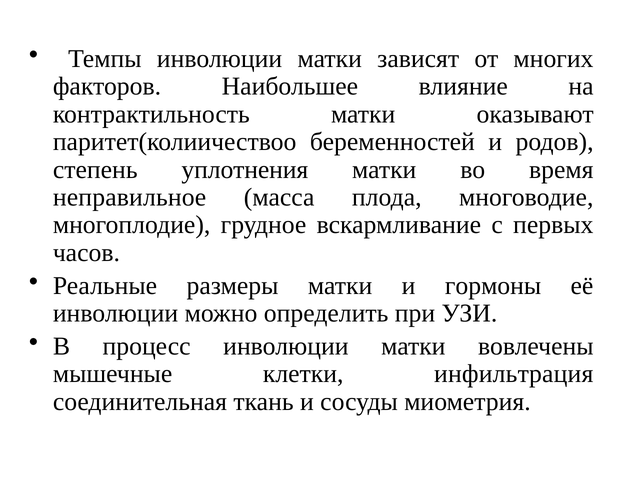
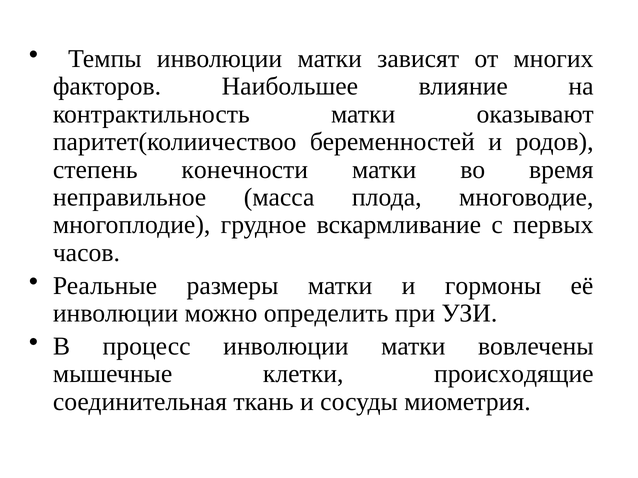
уплотнения: уплотнения -> конечности
инфильтрация: инфильтрация -> происходящие
